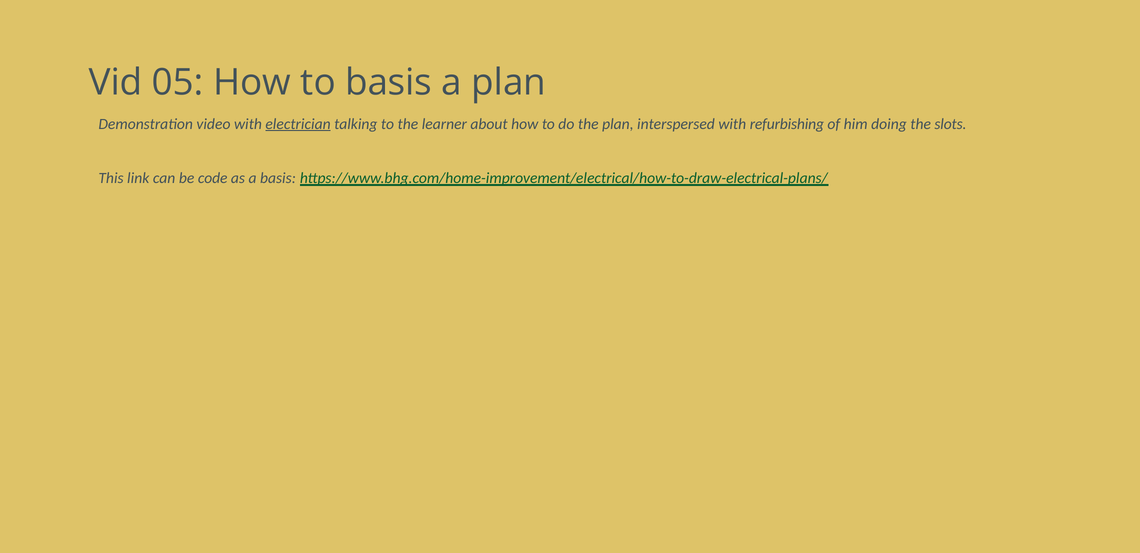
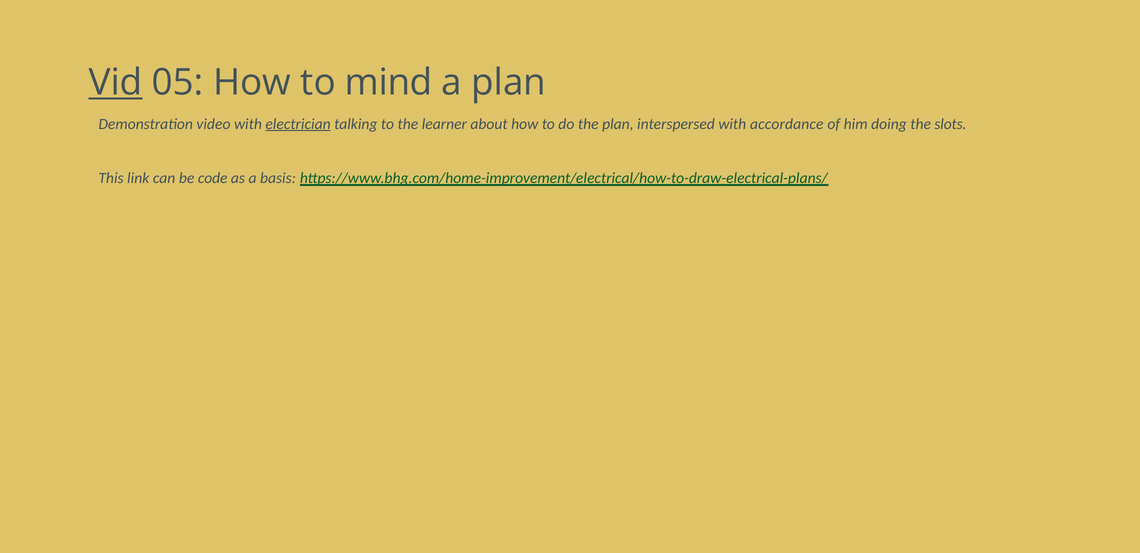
Vid underline: none -> present
to basis: basis -> mind
refurbishing: refurbishing -> accordance
